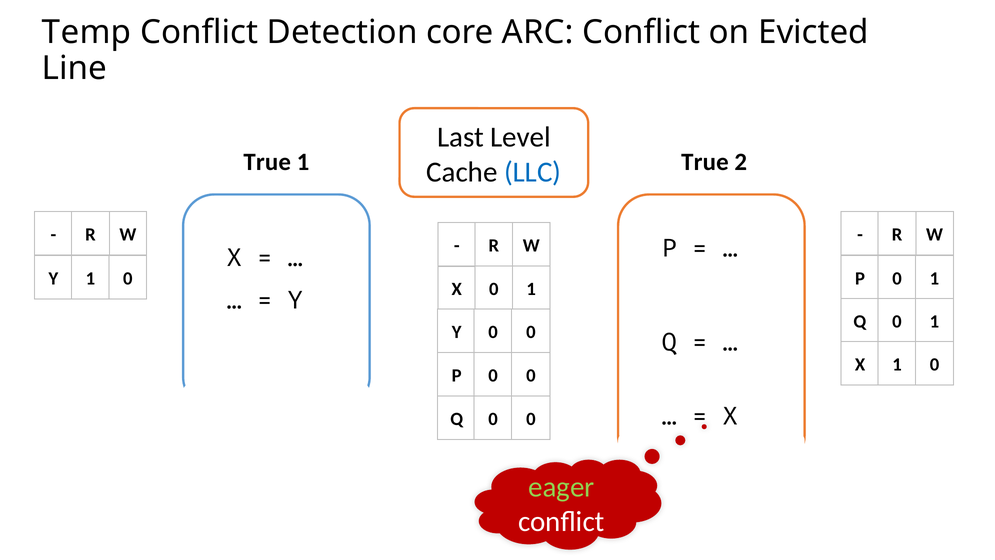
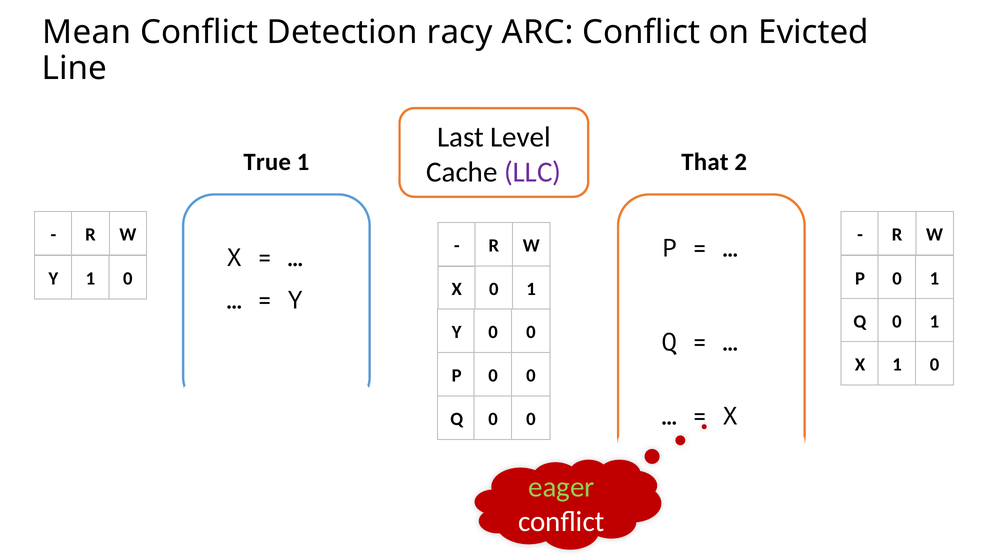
Temp: Temp -> Mean
core: core -> racy
True at (705, 162): True -> That
LLC colour: blue -> purple
